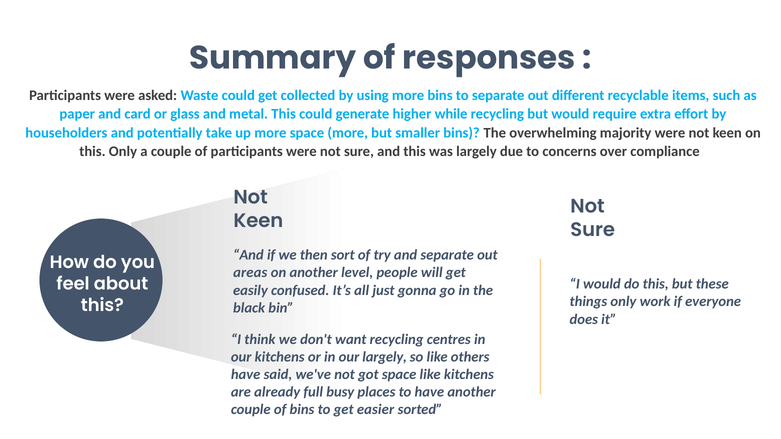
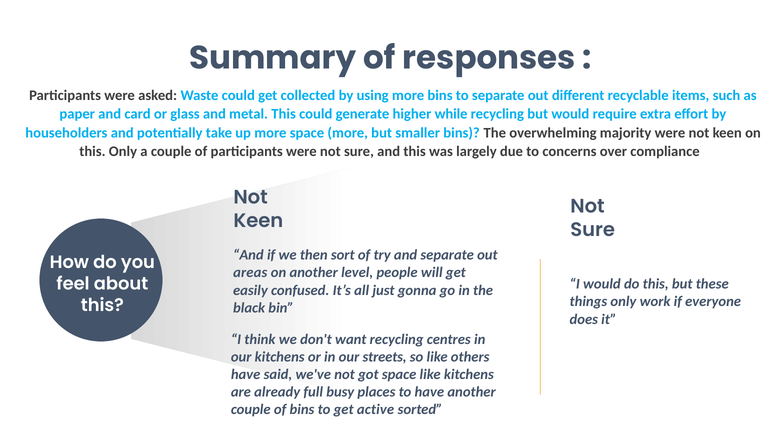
our largely: largely -> streets
easier: easier -> active
